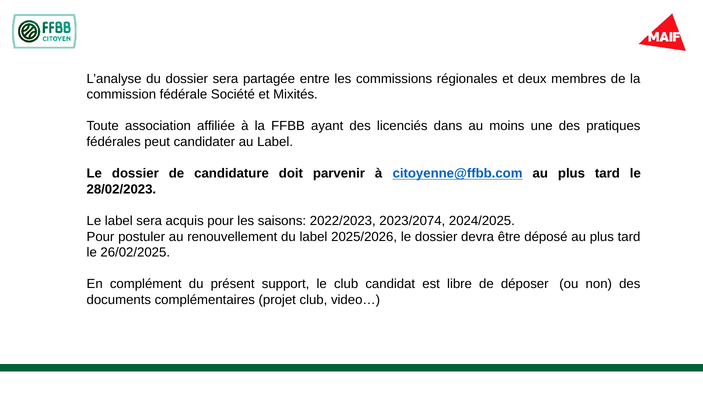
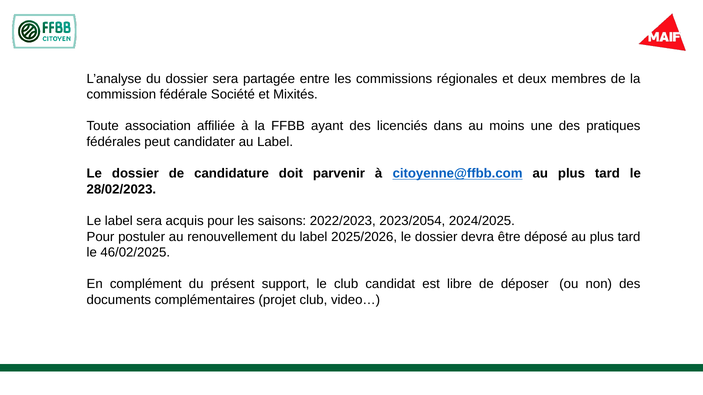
2023/2074: 2023/2074 -> 2023/2054
26/02/2025: 26/02/2025 -> 46/02/2025
